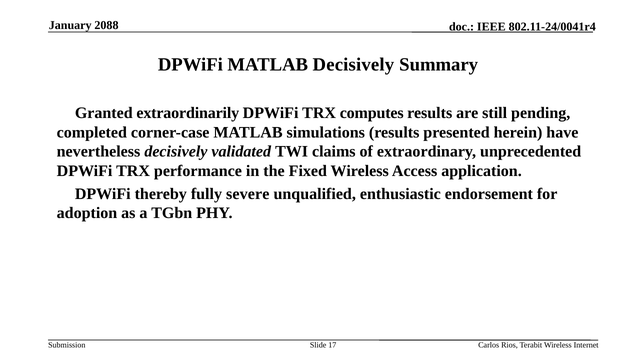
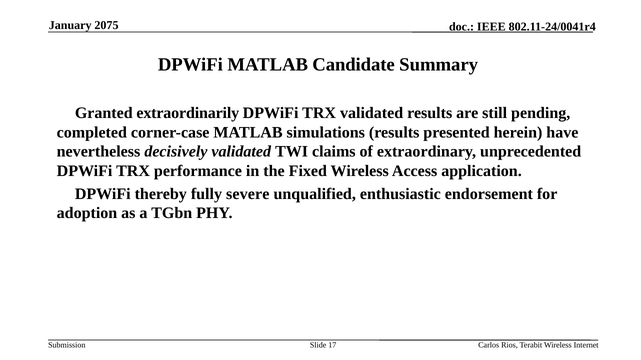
2088: 2088 -> 2075
MATLAB Decisively: Decisively -> Candidate
TRX computes: computes -> validated
